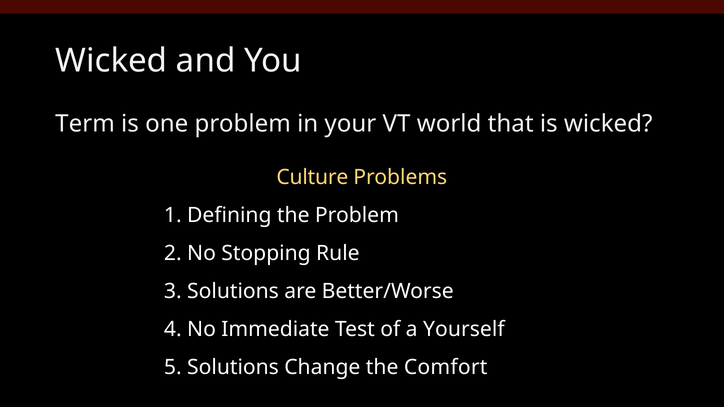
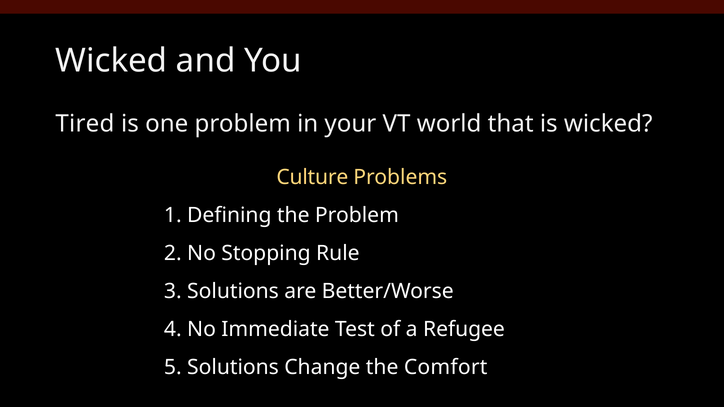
Term: Term -> Tired
Yourself: Yourself -> Refugee
